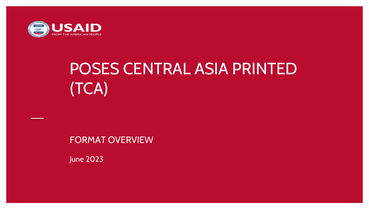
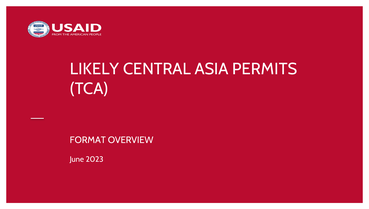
POSES: POSES -> LIKELY
PRINTED: PRINTED -> PERMITS
